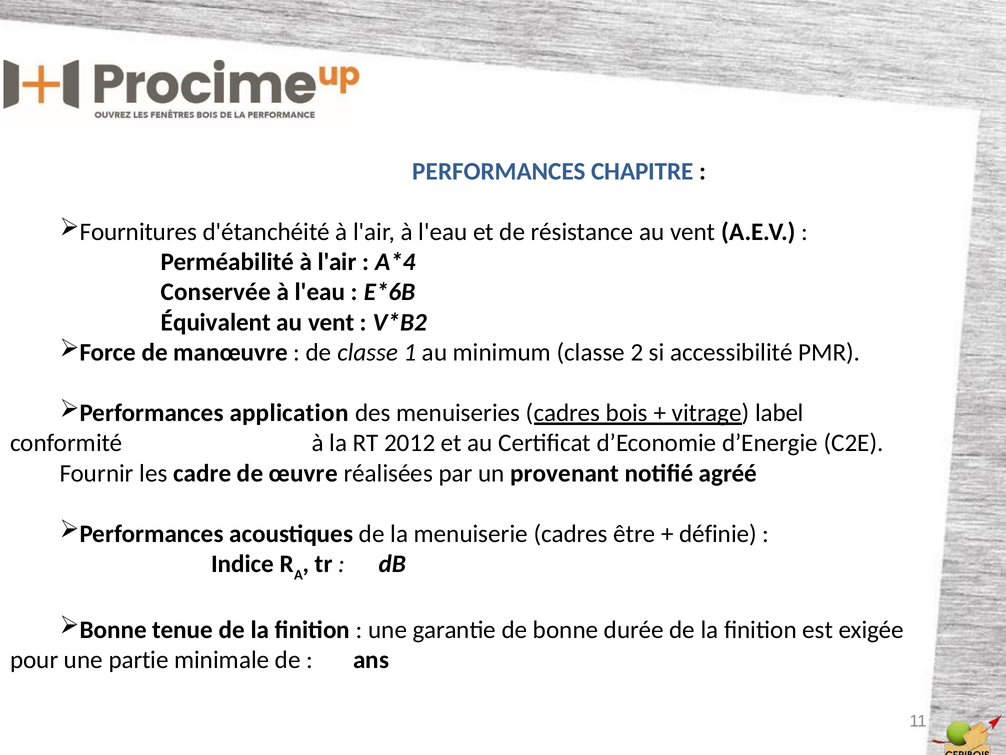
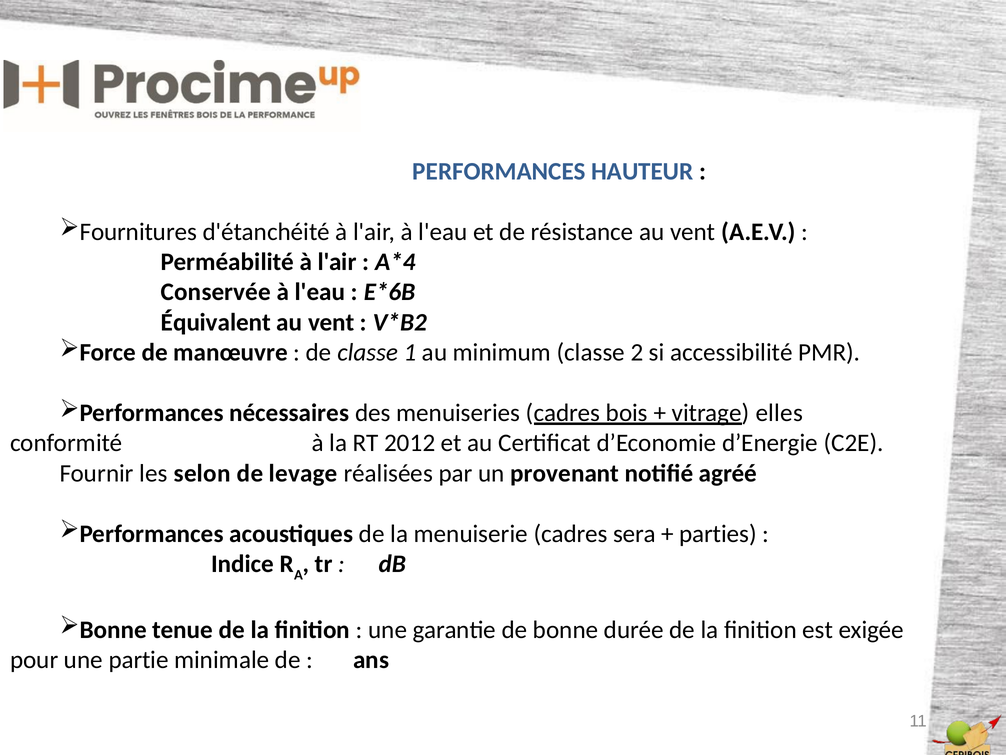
CHAPITRE: CHAPITRE -> HAUTEUR
application: application -> nécessaires
label: label -> elles
cadre: cadre -> selon
œuvre: œuvre -> levage
être: être -> sera
définie: définie -> parties
